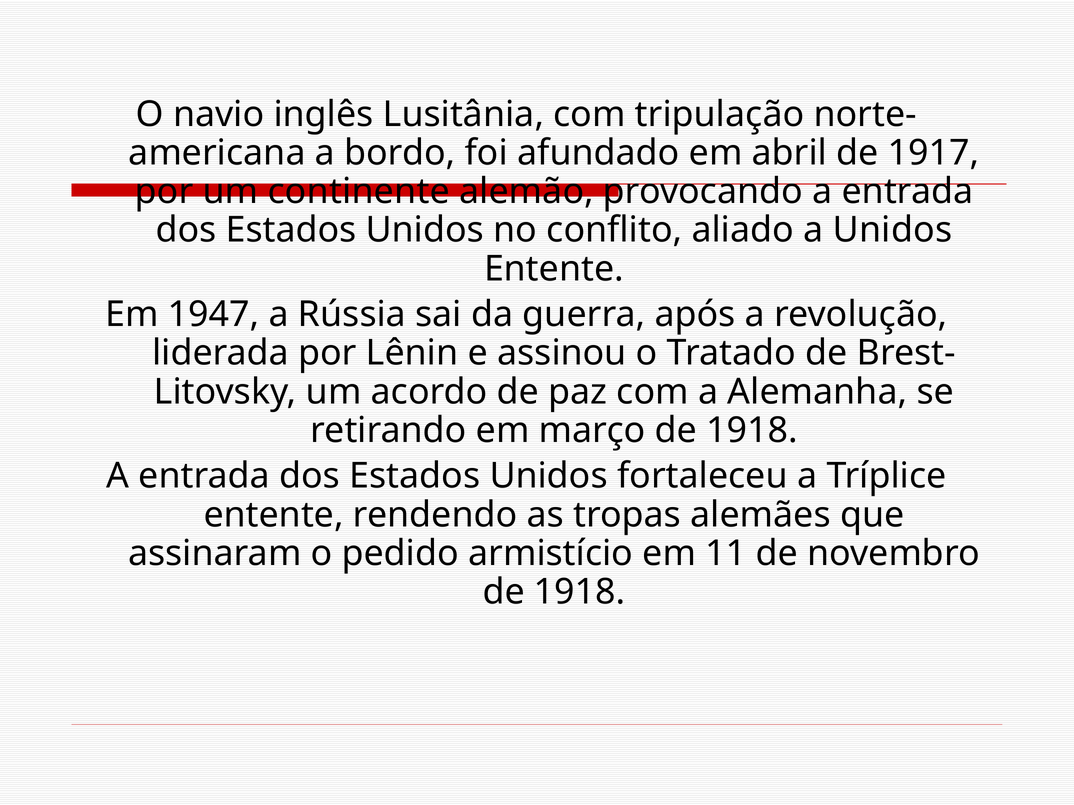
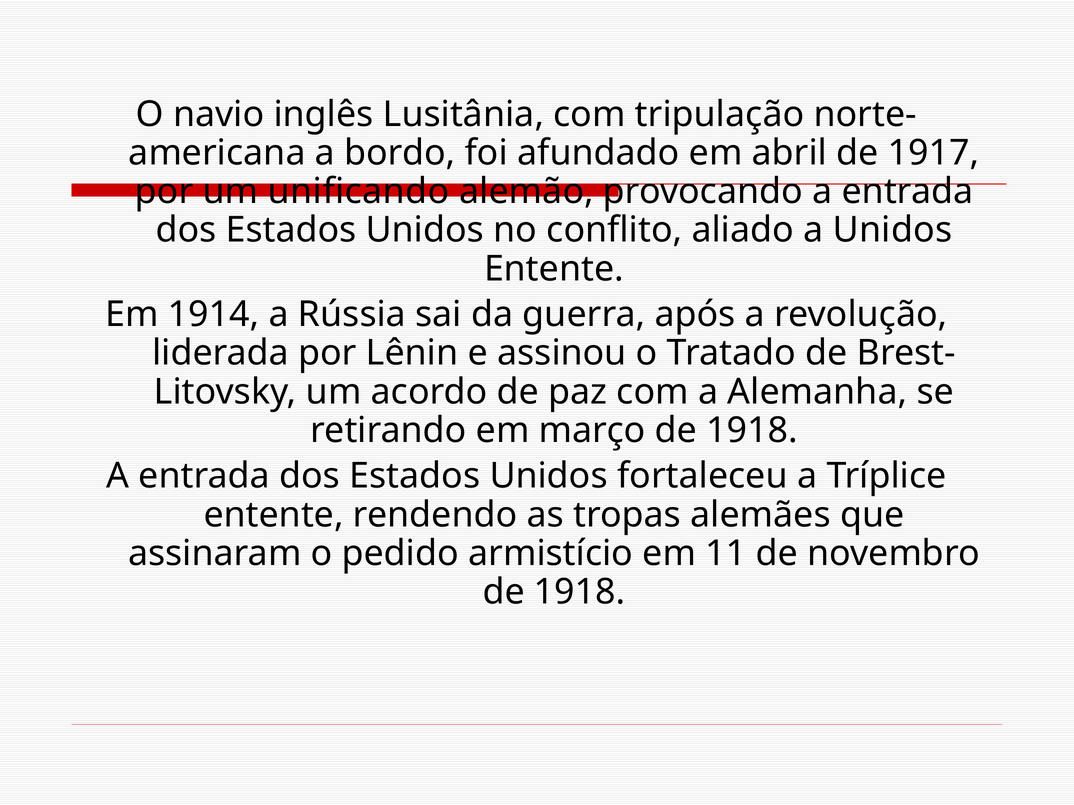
continente: continente -> unificando
1947: 1947 -> 1914
